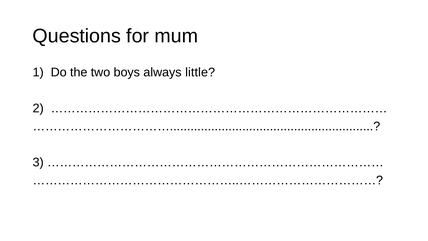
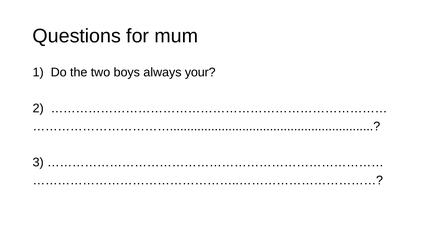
little: little -> your
